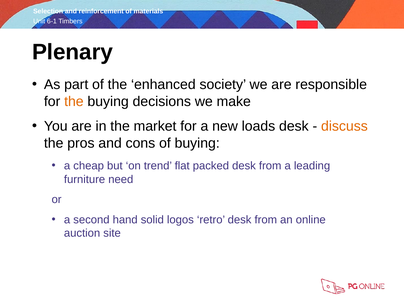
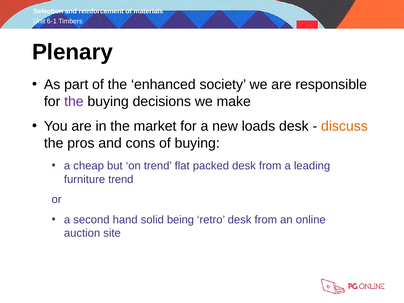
the at (74, 102) colour: orange -> purple
furniture need: need -> trend
logos: logos -> being
